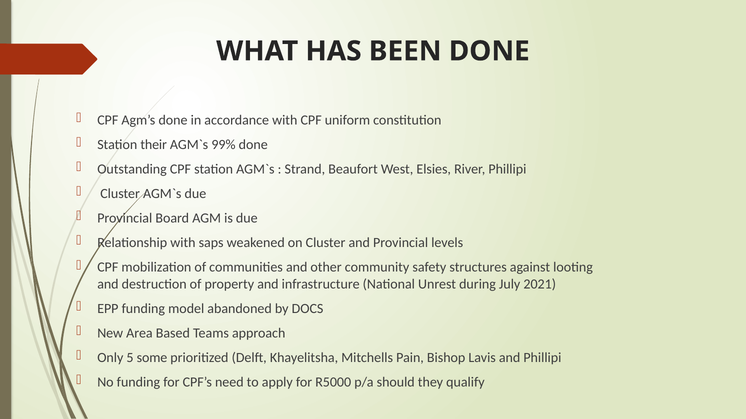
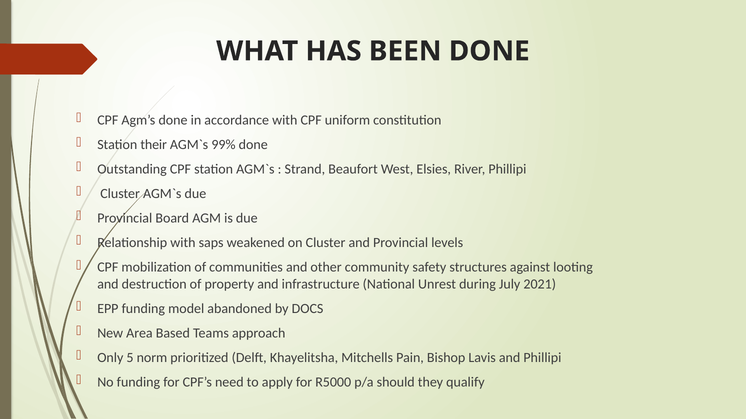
some: some -> norm
